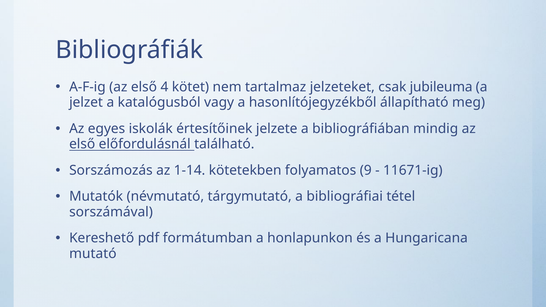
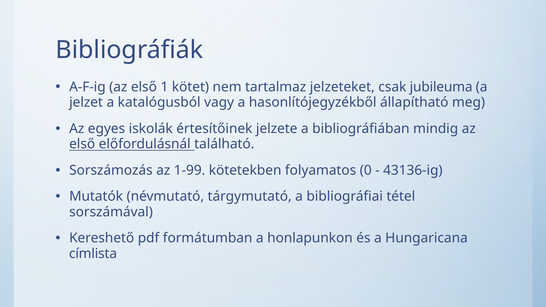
4: 4 -> 1
1-14: 1-14 -> 1-99
9: 9 -> 0
11671-ig: 11671-ig -> 43136-ig
mutató: mutató -> címlista
